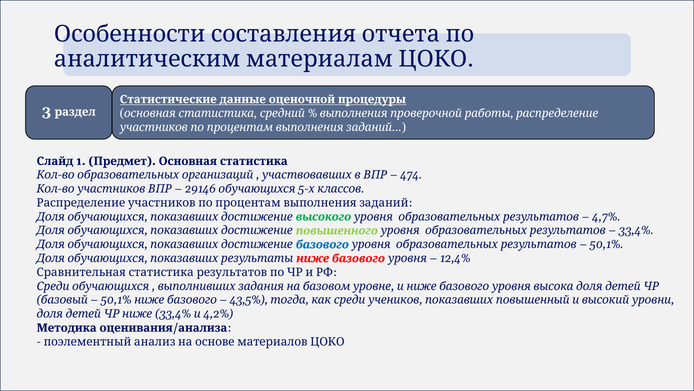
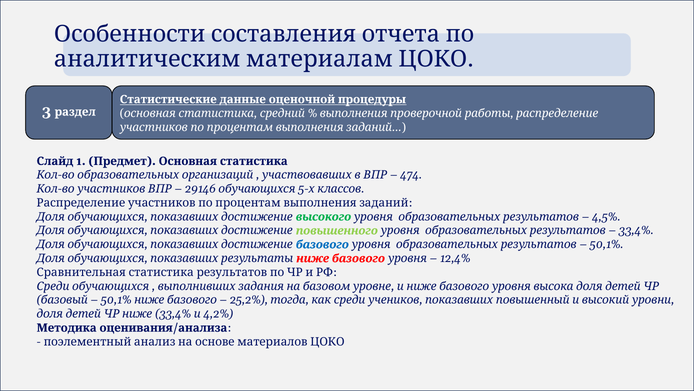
4,7%: 4,7% -> 4,5%
43,5%: 43,5% -> 25,2%
